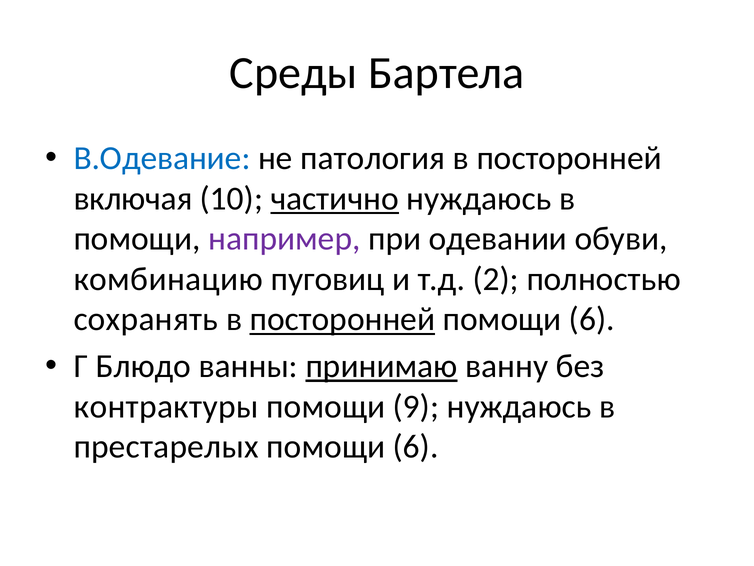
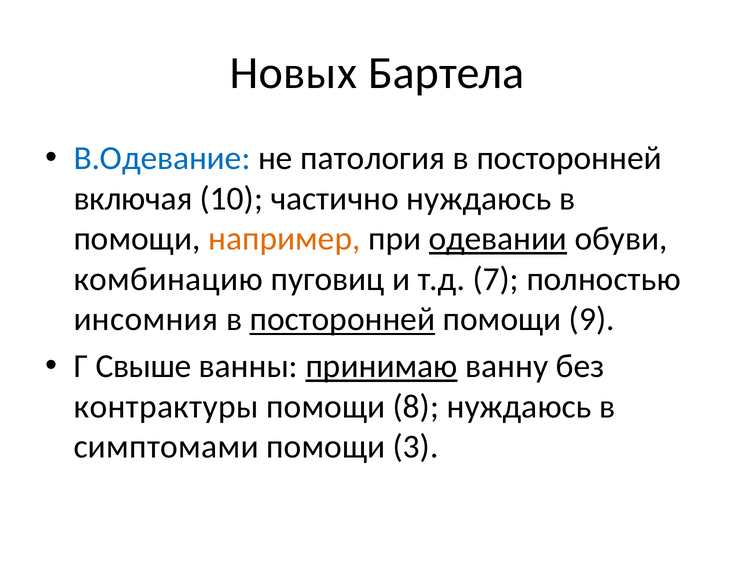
Среды: Среды -> Новых
частично underline: present -> none
например colour: purple -> orange
одевании underline: none -> present
2: 2 -> 7
сохранять: сохранять -> инсомния
6 at (592, 319): 6 -> 9
Блюдо: Блюдо -> Свыше
9: 9 -> 8
престарелых: престарелых -> симптомами
6 at (416, 446): 6 -> 3
